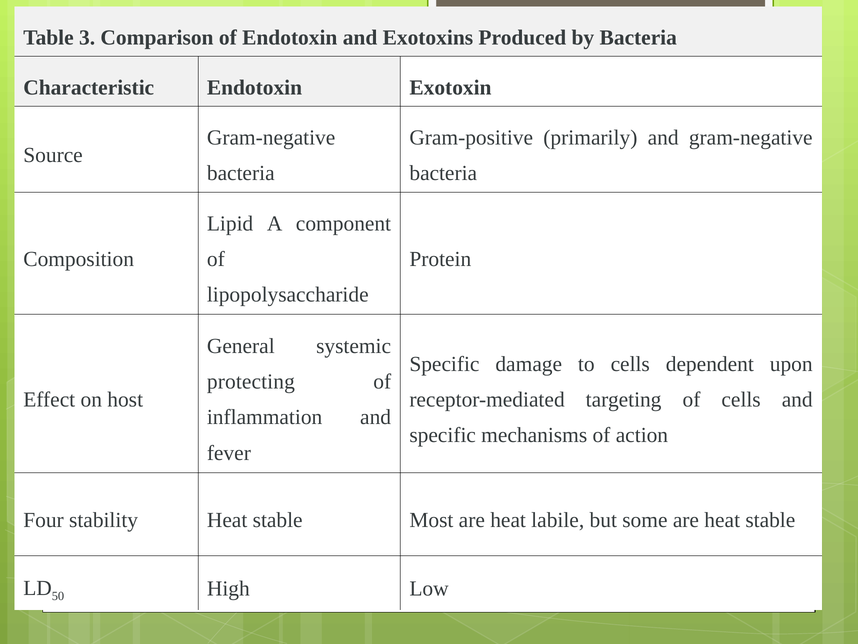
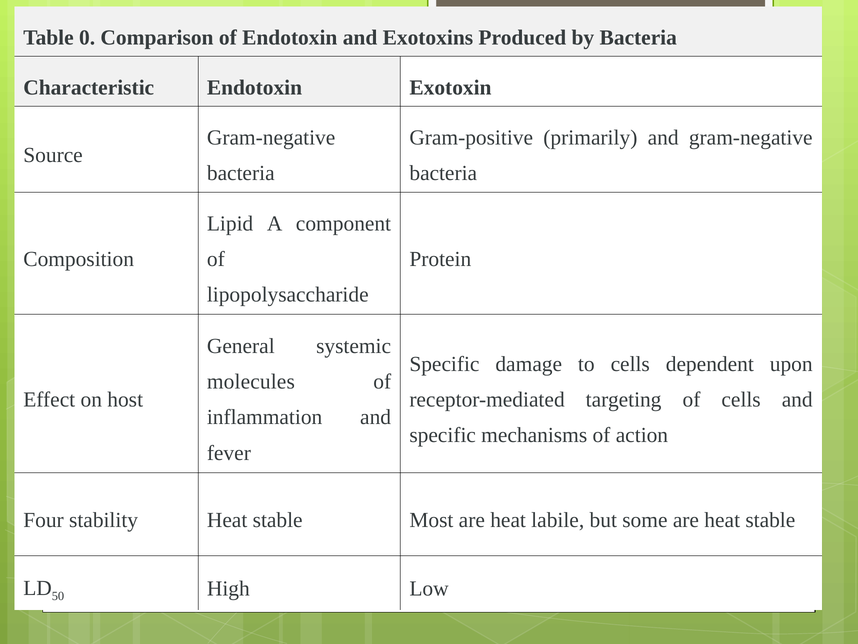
3: 3 -> 0
protecting: protecting -> molecules
